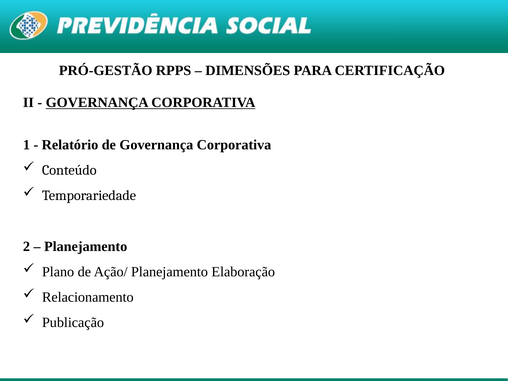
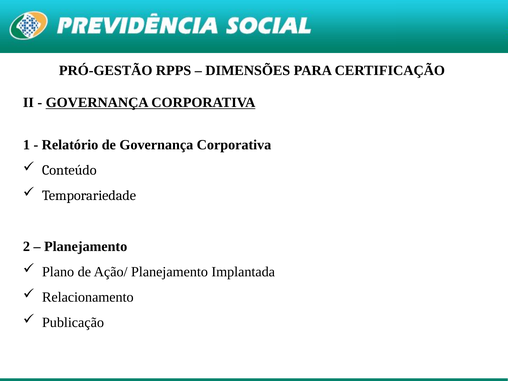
Elaboração: Elaboração -> Implantada
